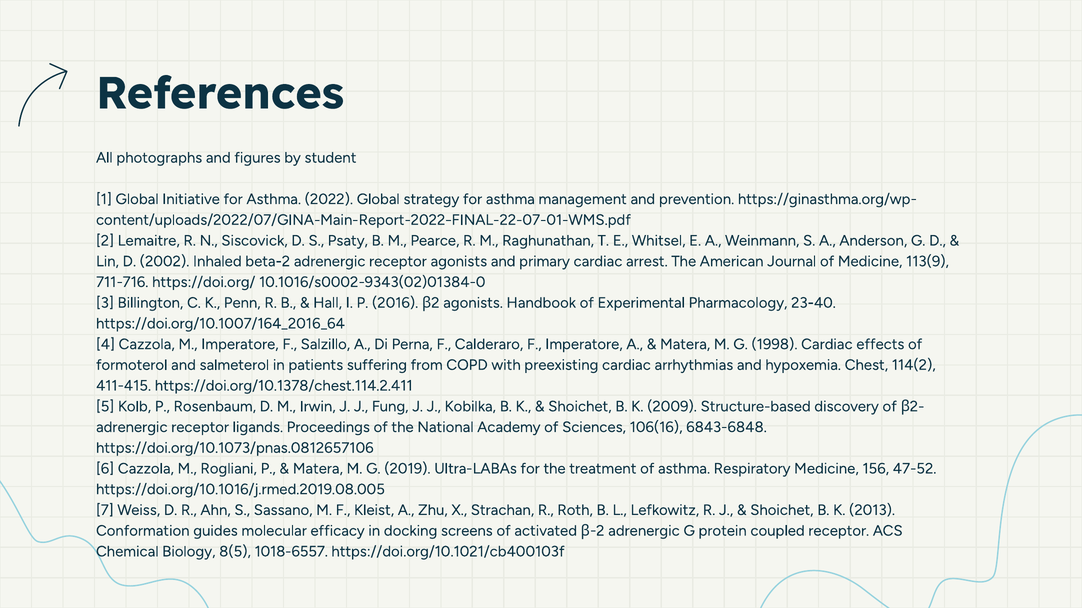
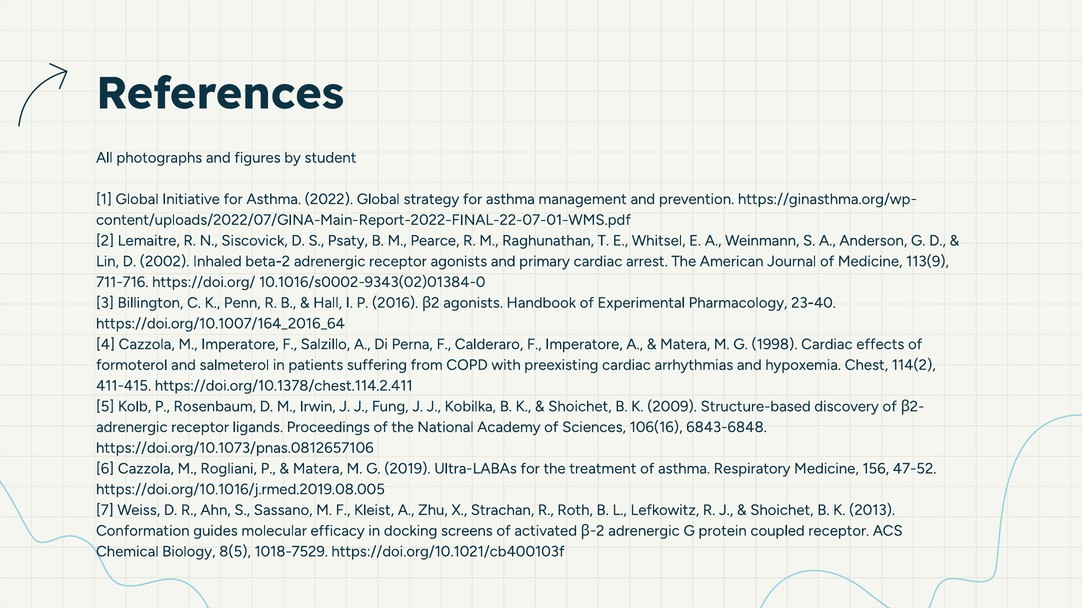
1018-6557: 1018-6557 -> 1018-7529
